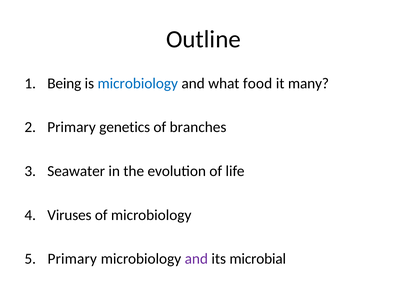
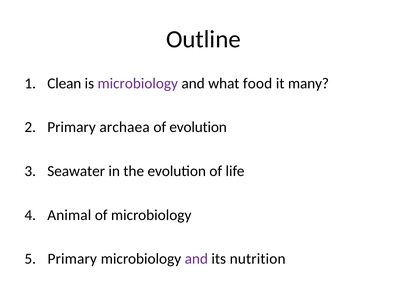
Being: Being -> Clean
microbiology at (138, 83) colour: blue -> purple
genetics: genetics -> archaea
of branches: branches -> evolution
Viruses: Viruses -> Animal
microbial: microbial -> nutrition
